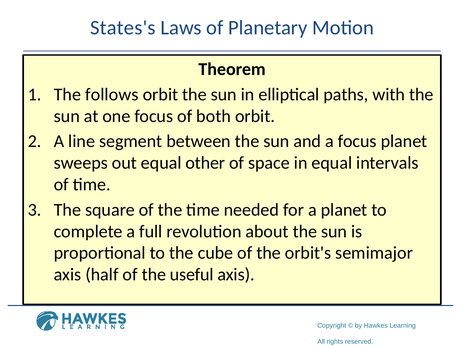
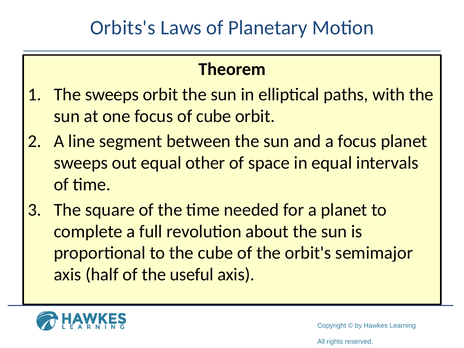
States's: States's -> Orbits's
The follows: follows -> sweeps
of both: both -> cube
